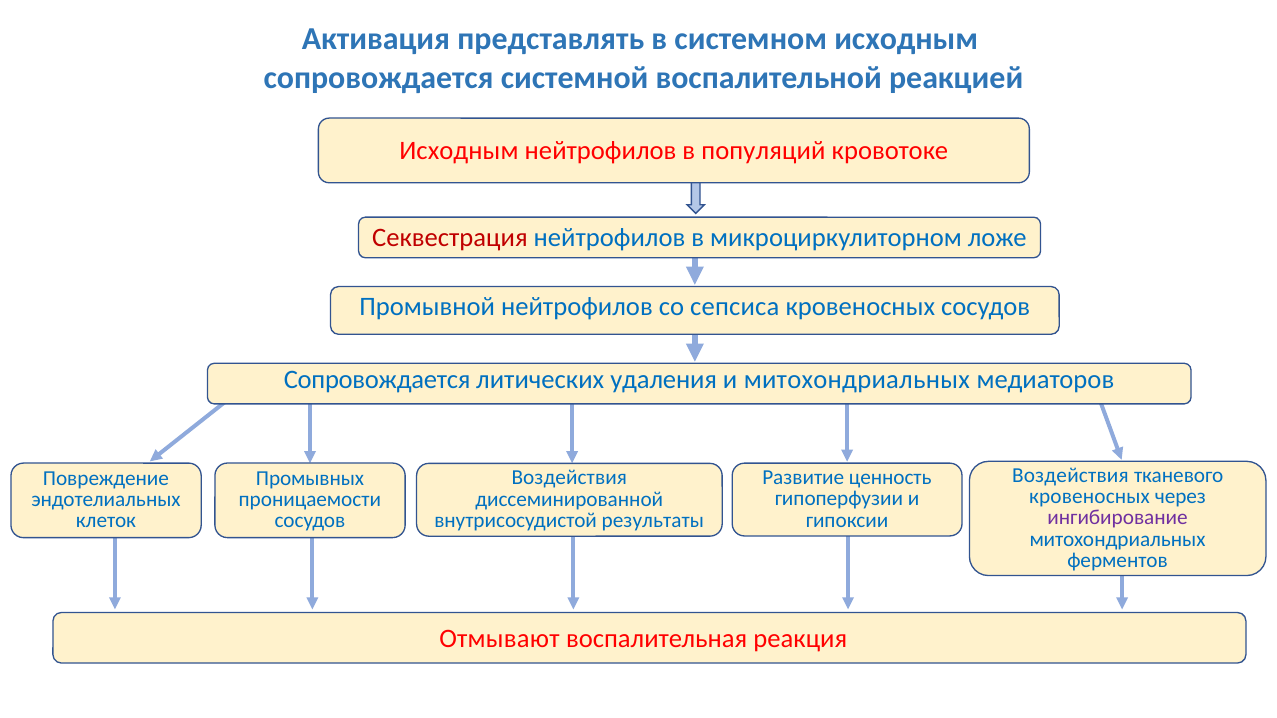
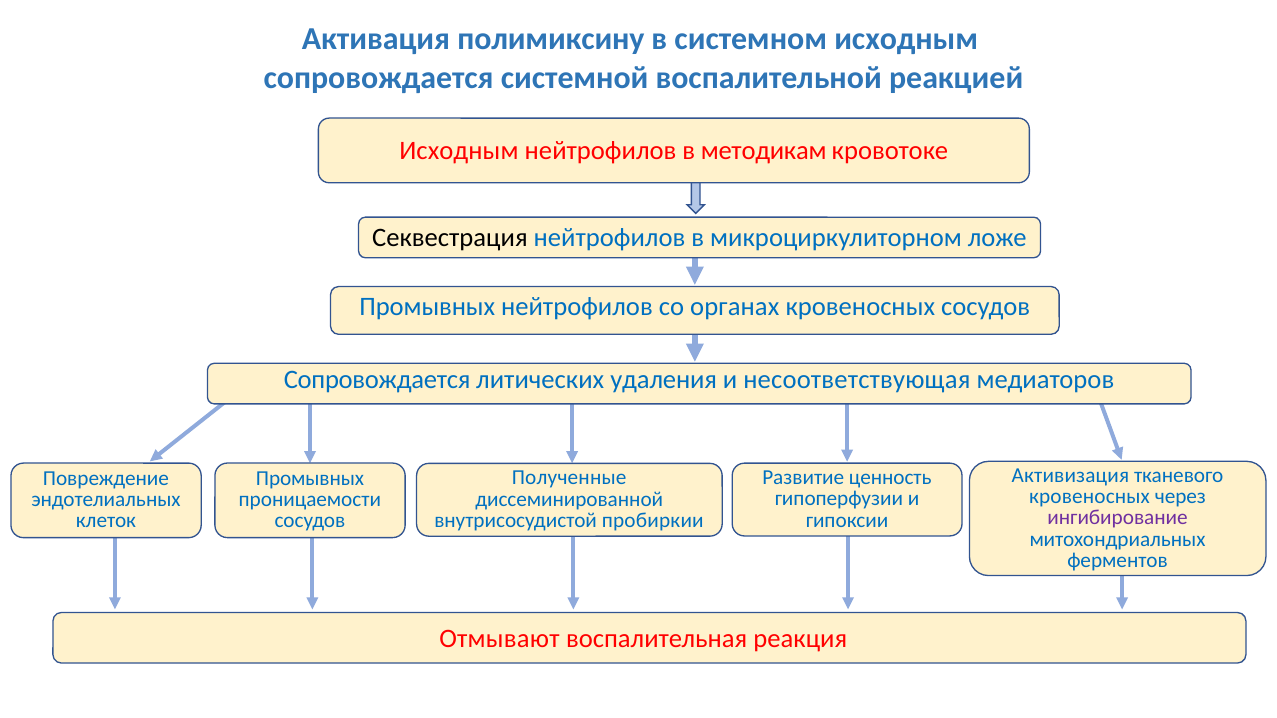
представлять: представлять -> полимиксину
популяций: популяций -> методикам
Секвестрация colour: red -> black
Промывной at (427, 307): Промывной -> Промывных
сепсиса: сепсиса -> органах
и митохондриальных: митохондриальных -> несоответствующая
Воздействия at (1070, 475): Воздействия -> Активизация
Воздействия at (569, 478): Воздействия -> Полученные
результаты: результаты -> пробиркии
